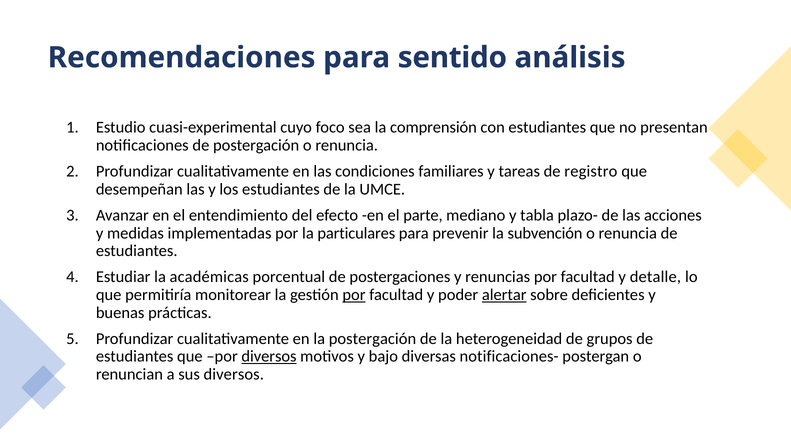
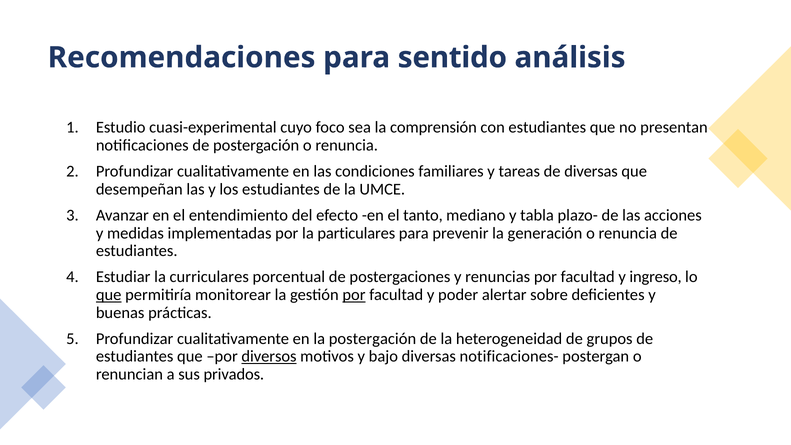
de registro: registro -> diversas
parte: parte -> tanto
subvención: subvención -> generación
académicas: académicas -> curriculares
detalle: detalle -> ingreso
que at (109, 295) underline: none -> present
alertar underline: present -> none
sus diversos: diversos -> privados
